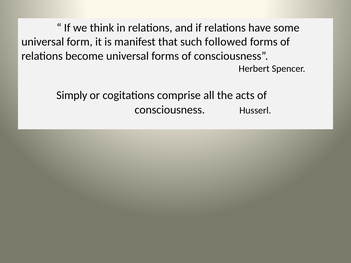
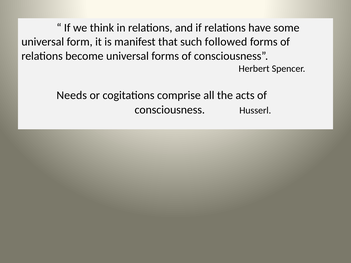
Simply: Simply -> Needs
